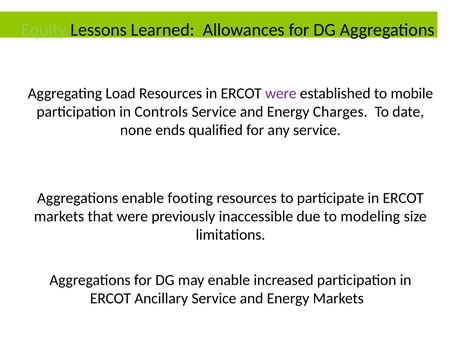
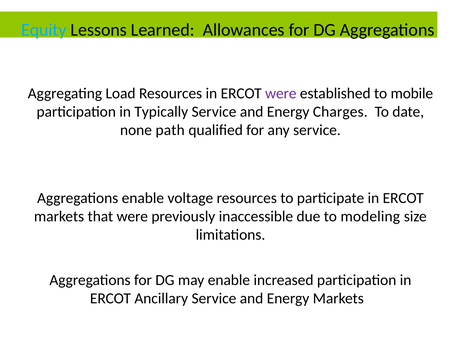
Equity colour: light green -> light blue
Controls: Controls -> Typically
ends: ends -> path
footing: footing -> voltage
